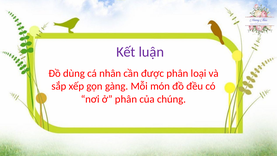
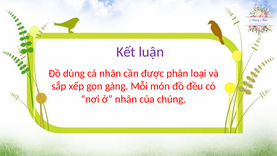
ở phân: phân -> nhân
